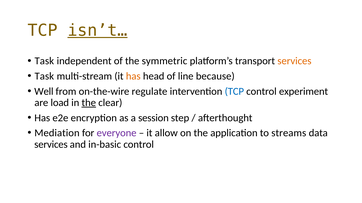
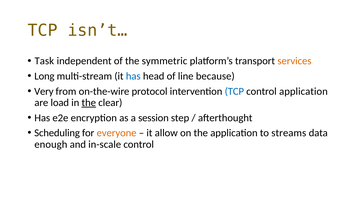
isn’t… underline: present -> none
Task at (44, 76): Task -> Long
has at (133, 76) colour: orange -> blue
Well: Well -> Very
regulate: regulate -> protocol
control experiment: experiment -> application
Mediation: Mediation -> Scheduling
everyone colour: purple -> orange
services at (51, 145): services -> enough
in-basic: in-basic -> in-scale
